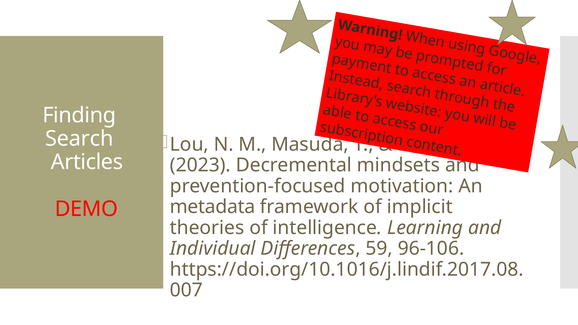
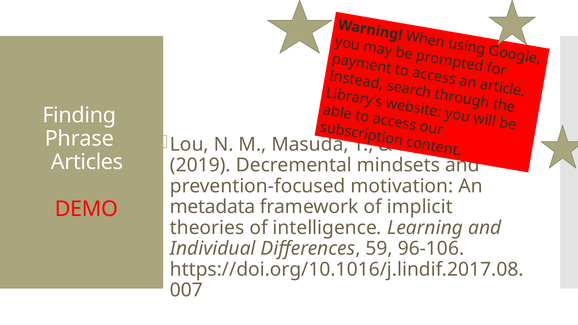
Search: Search -> Phrase
2023: 2023 -> 2019
